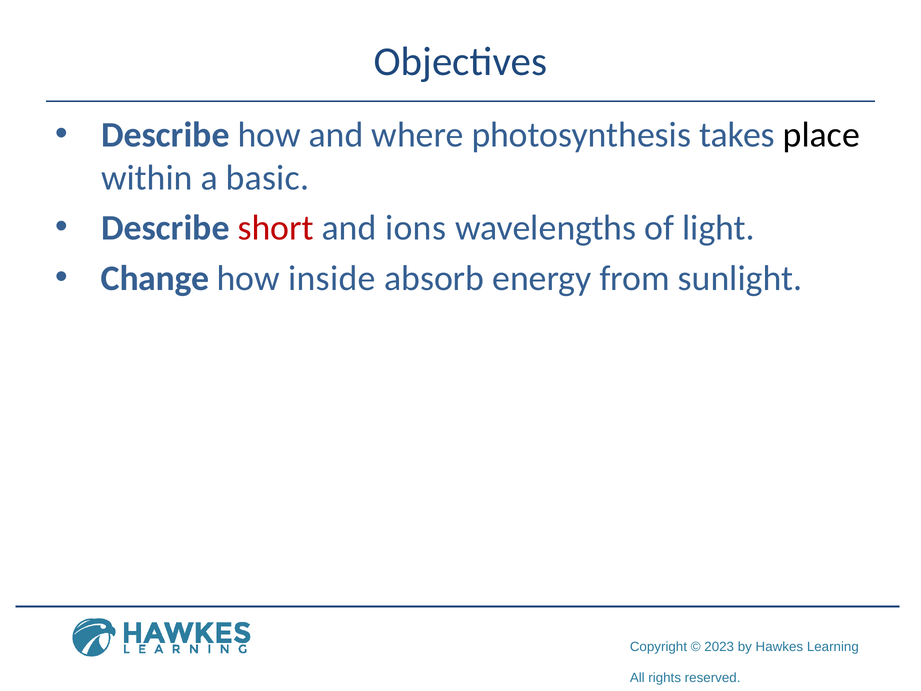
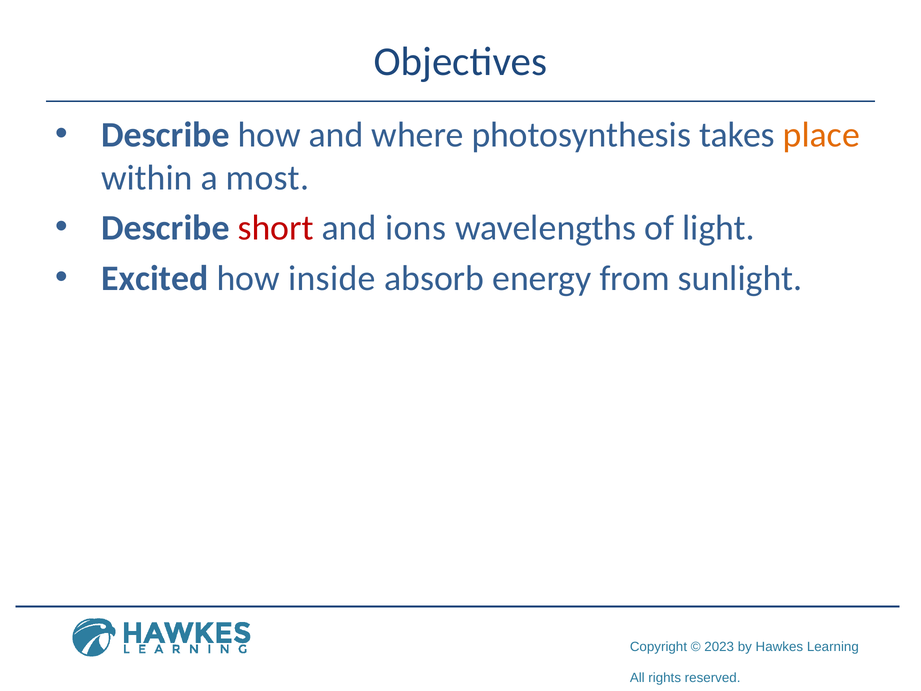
place colour: black -> orange
basic: basic -> most
Change: Change -> Excited
